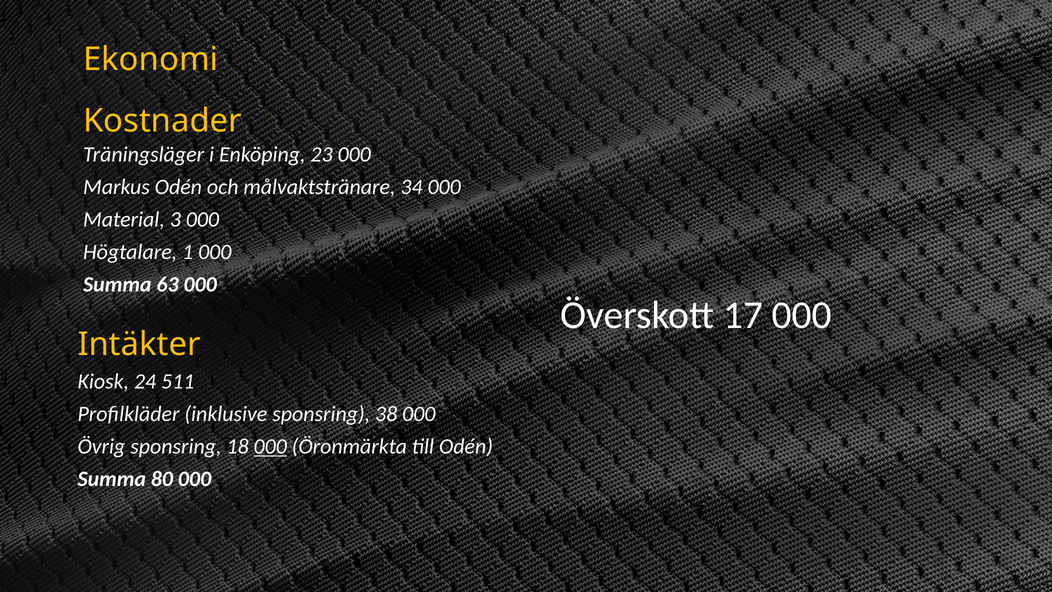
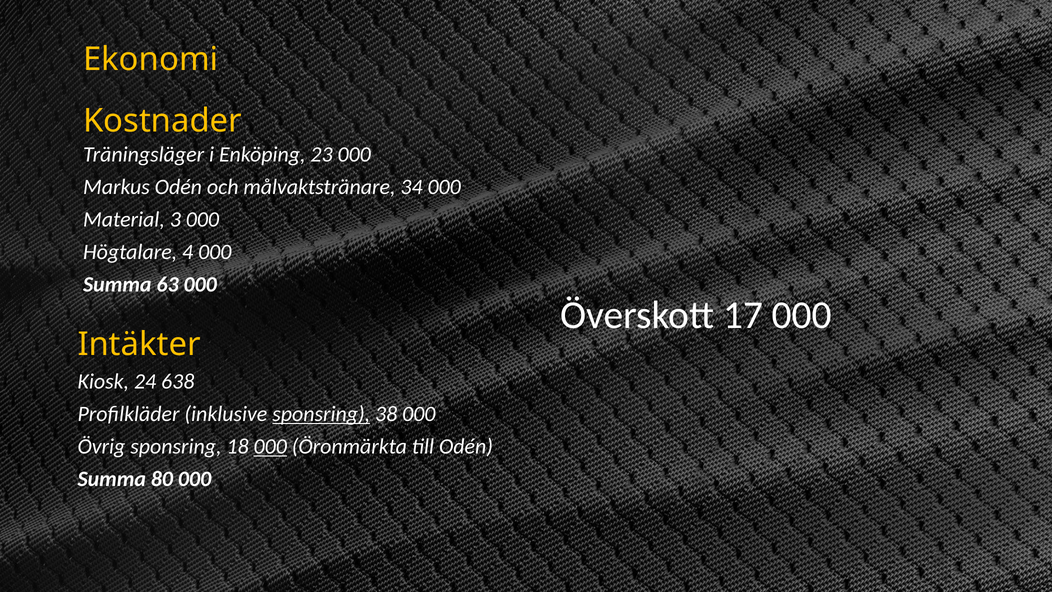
1: 1 -> 4
511: 511 -> 638
sponsring at (321, 414) underline: none -> present
